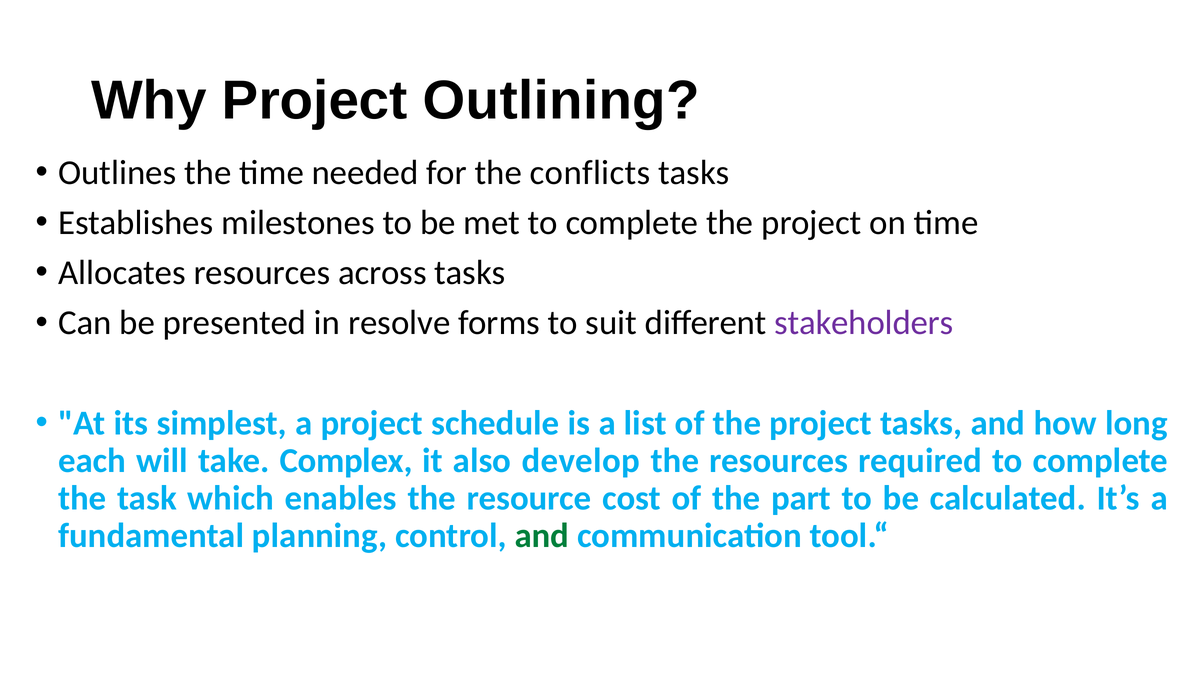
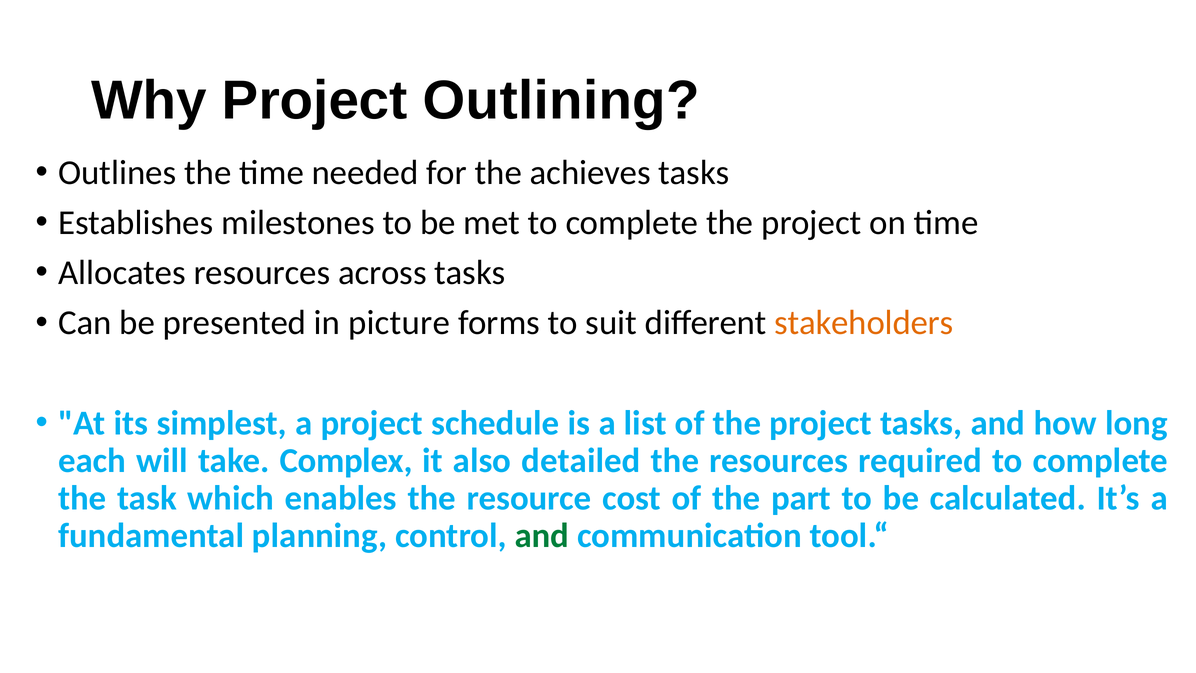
conflicts: conflicts -> achieves
resolve: resolve -> picture
stakeholders colour: purple -> orange
develop: develop -> detailed
